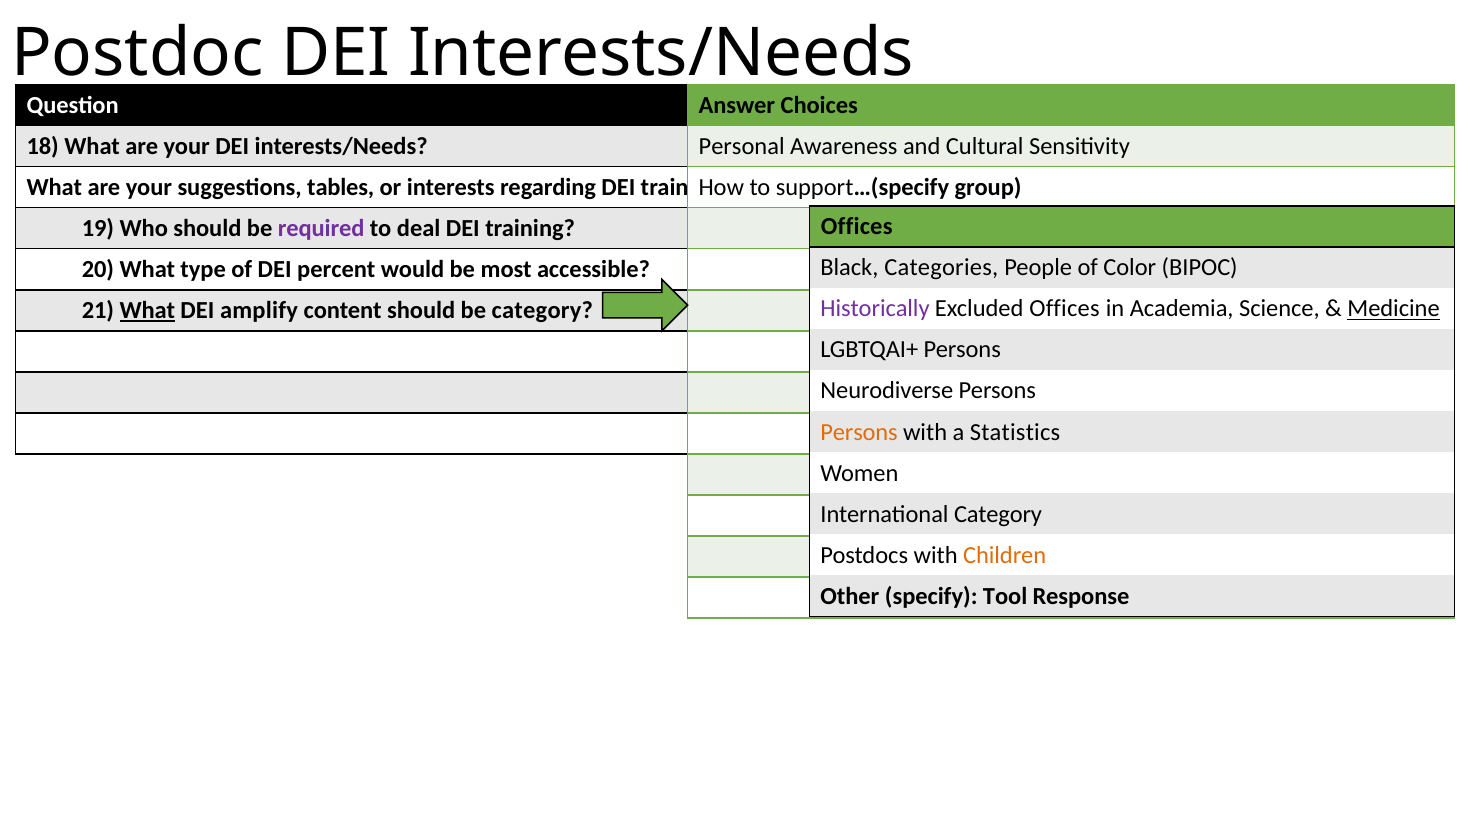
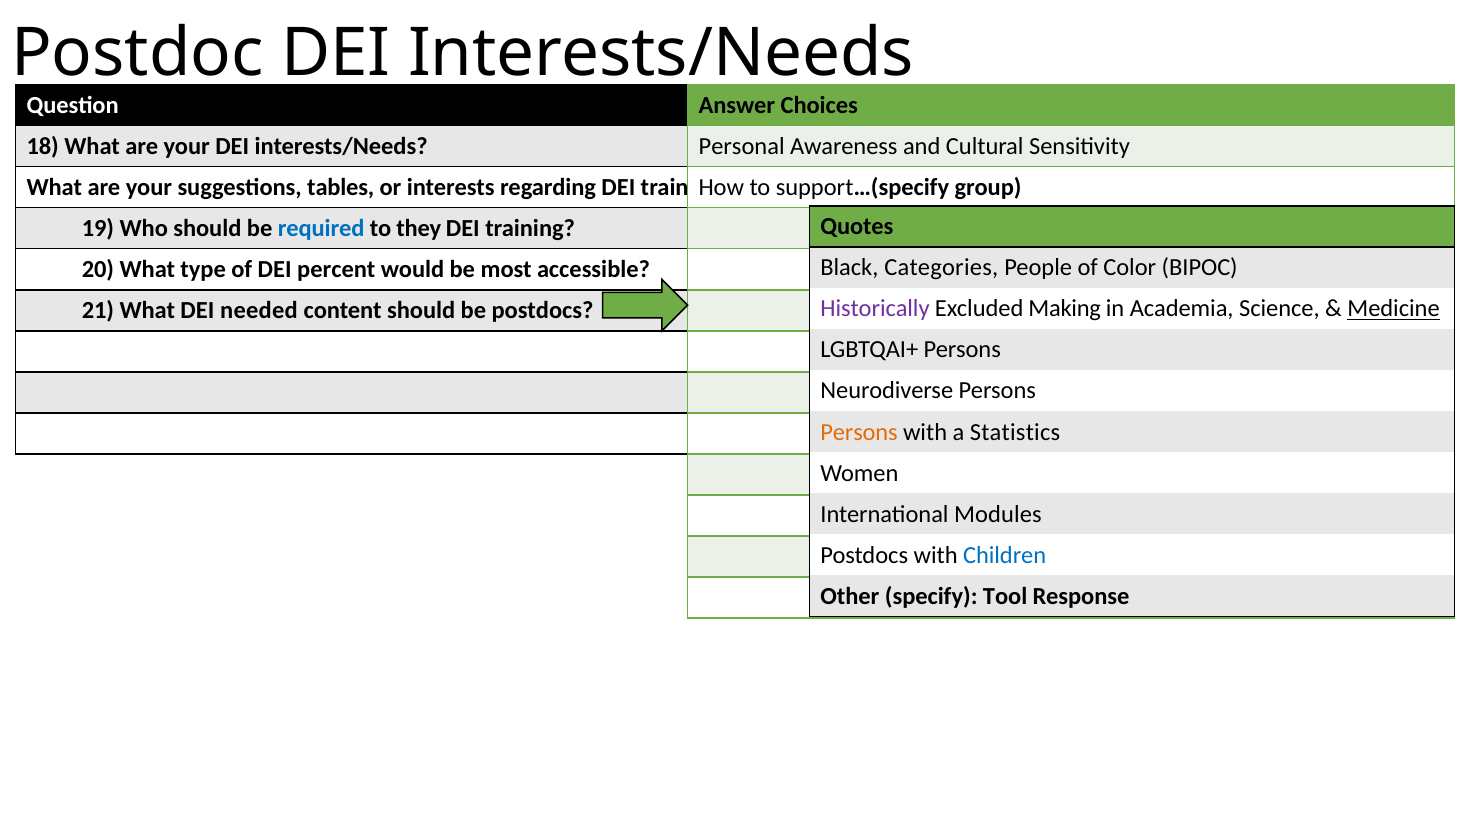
Offices at (857, 227): Offices -> Quotes
required colour: purple -> blue
deal: deal -> they
Excluded Offices: Offices -> Making
What at (147, 311) underline: present -> none
amplify: amplify -> needed
be category: category -> postdocs
International Category: Category -> Modules
Children colour: orange -> blue
